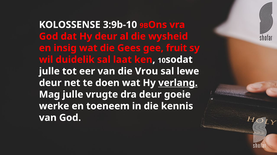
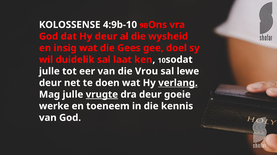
3:9b-10: 3:9b-10 -> 4:9b-10
fruit: fruit -> doel
vrugte underline: none -> present
